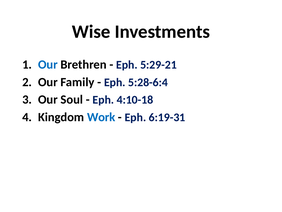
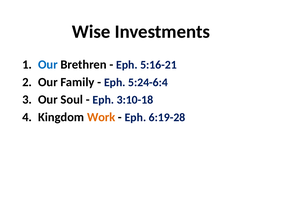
5:29-21: 5:29-21 -> 5:16-21
5:28-6:4: 5:28-6:4 -> 5:24-6:4
4:10-18: 4:10-18 -> 3:10-18
Work colour: blue -> orange
6:19-31: 6:19-31 -> 6:19-28
